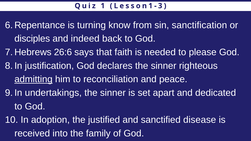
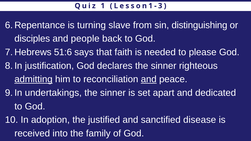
know: know -> slave
sanctification: sanctification -> distinguishing
indeed: indeed -> people
26:6: 26:6 -> 51:6
and at (149, 79) underline: none -> present
